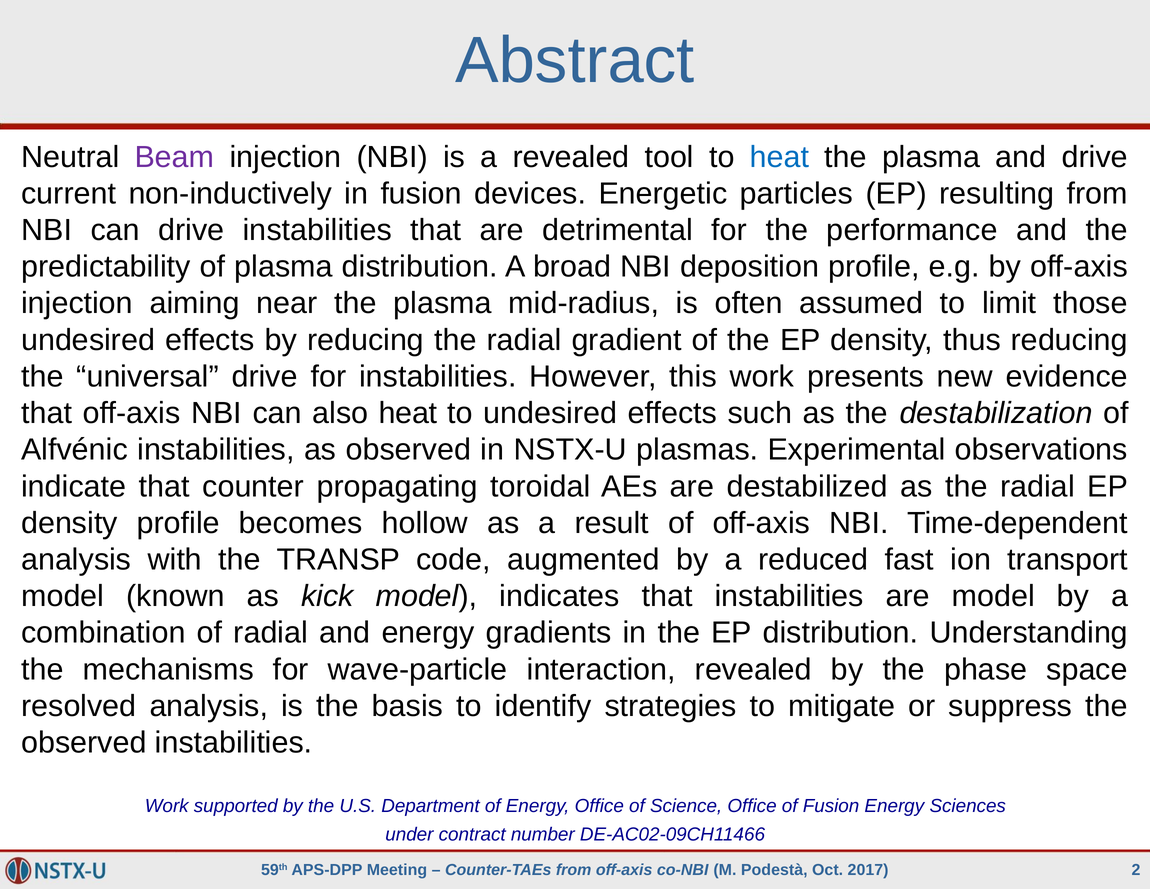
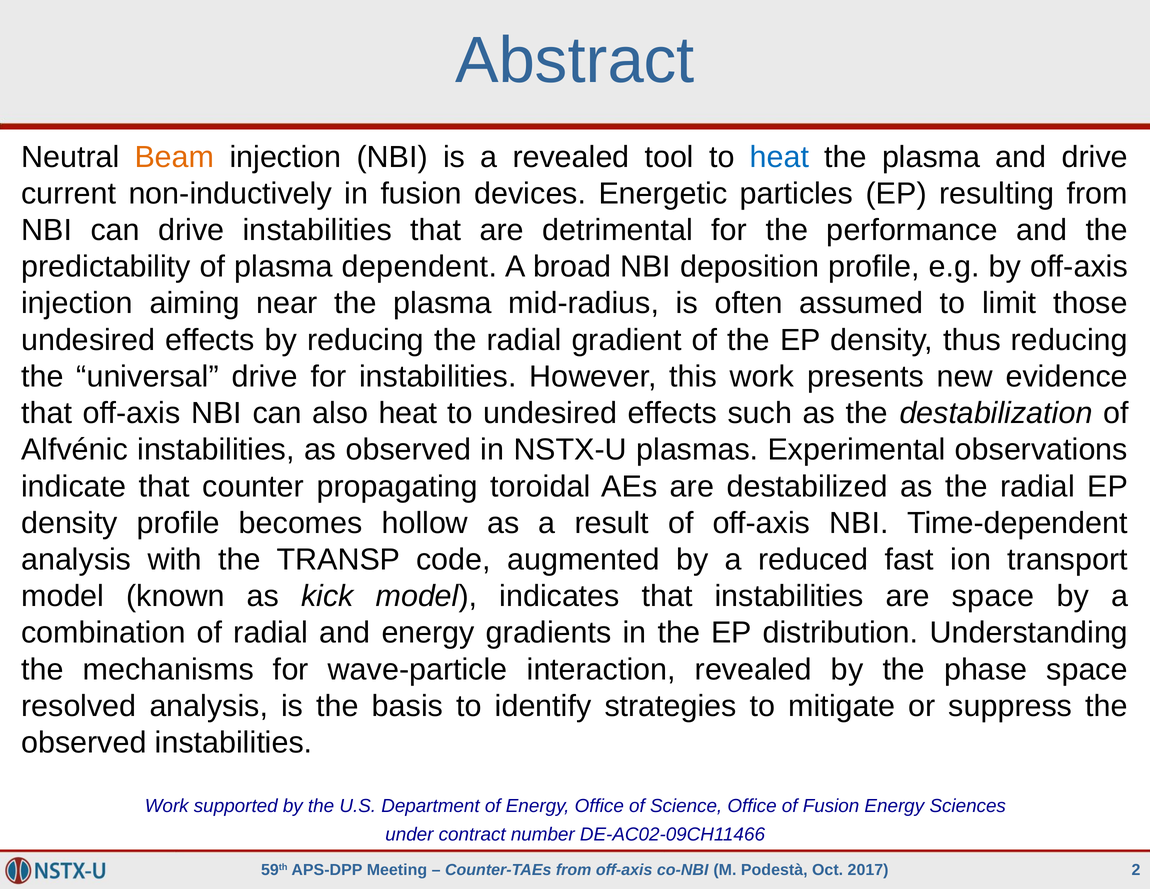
Beam colour: purple -> orange
plasma distribution: distribution -> dependent
are model: model -> space
